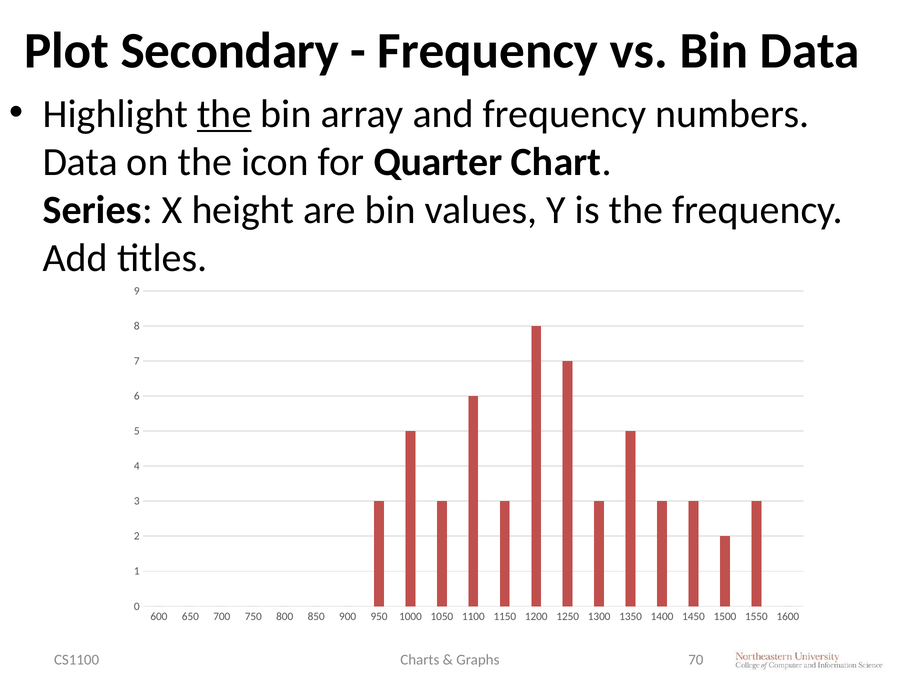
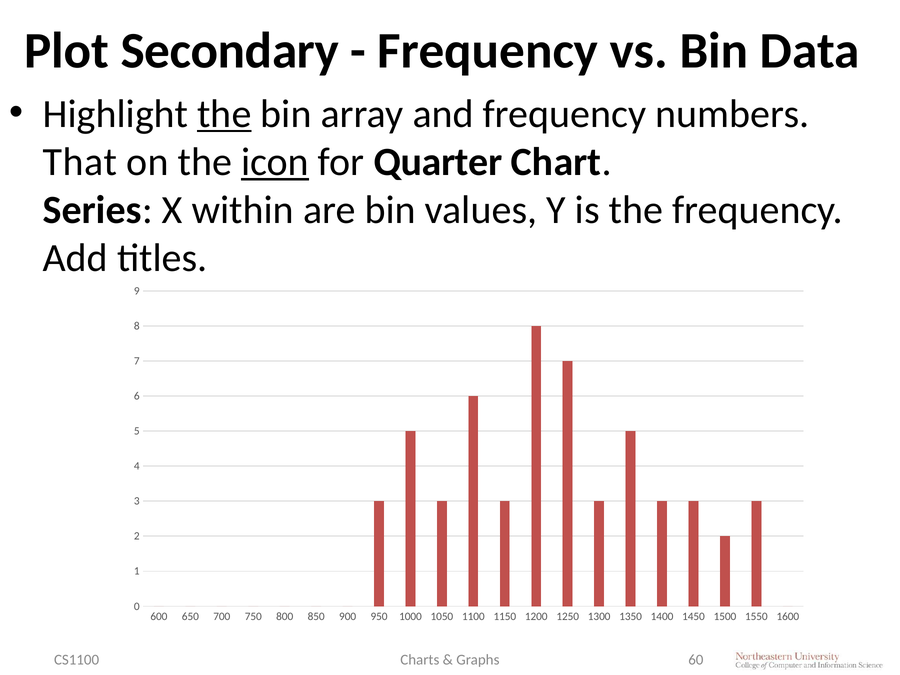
Data at (80, 162): Data -> That
icon underline: none -> present
height: height -> within
70: 70 -> 60
